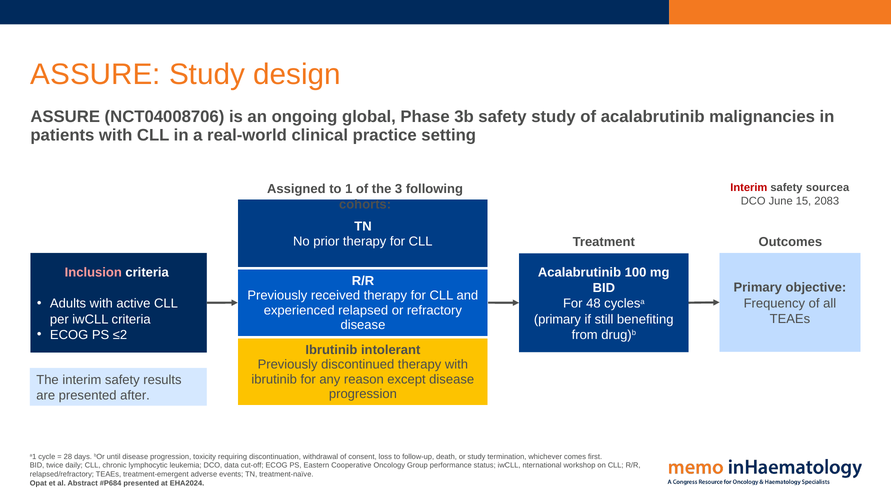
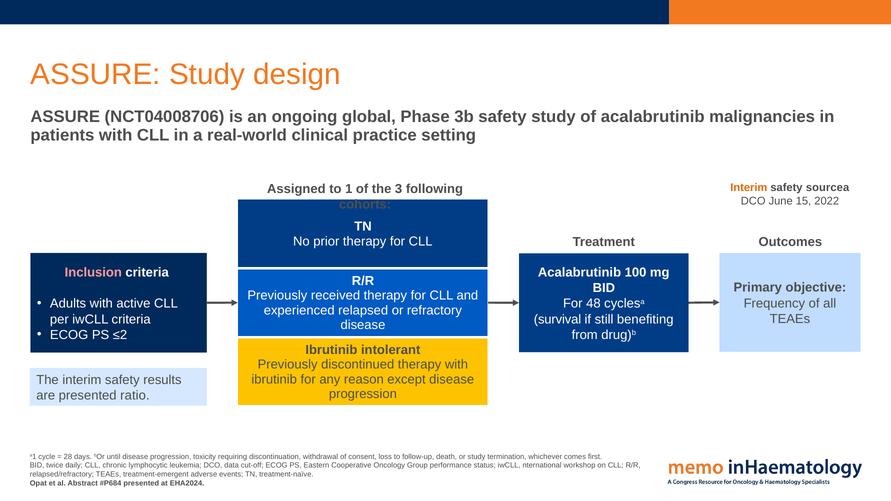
Interim at (749, 188) colour: red -> orange
2083: 2083 -> 2022
primary at (557, 319): primary -> survival
after: after -> ratio
